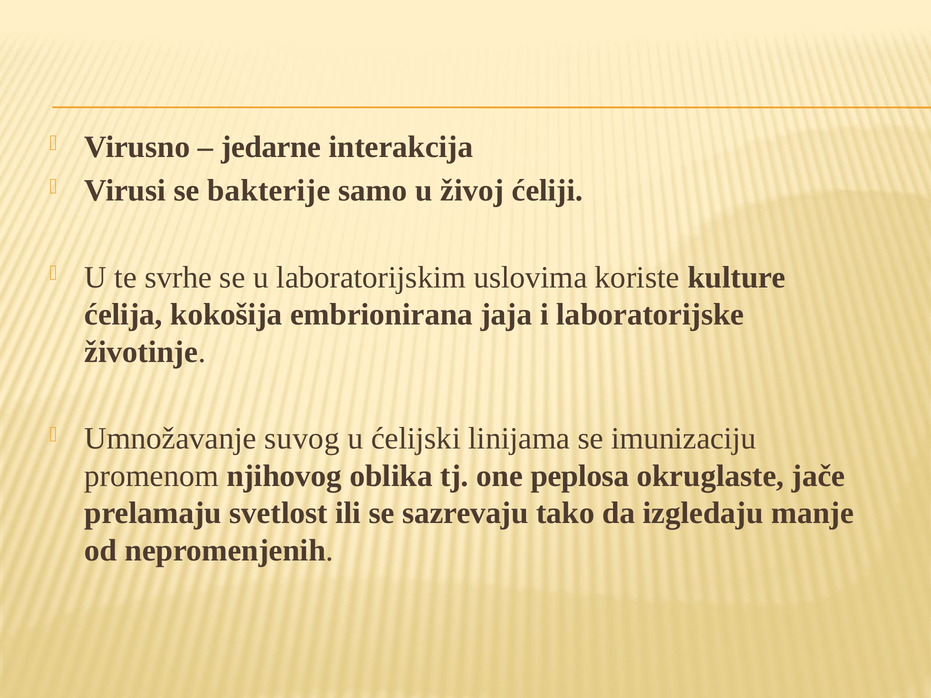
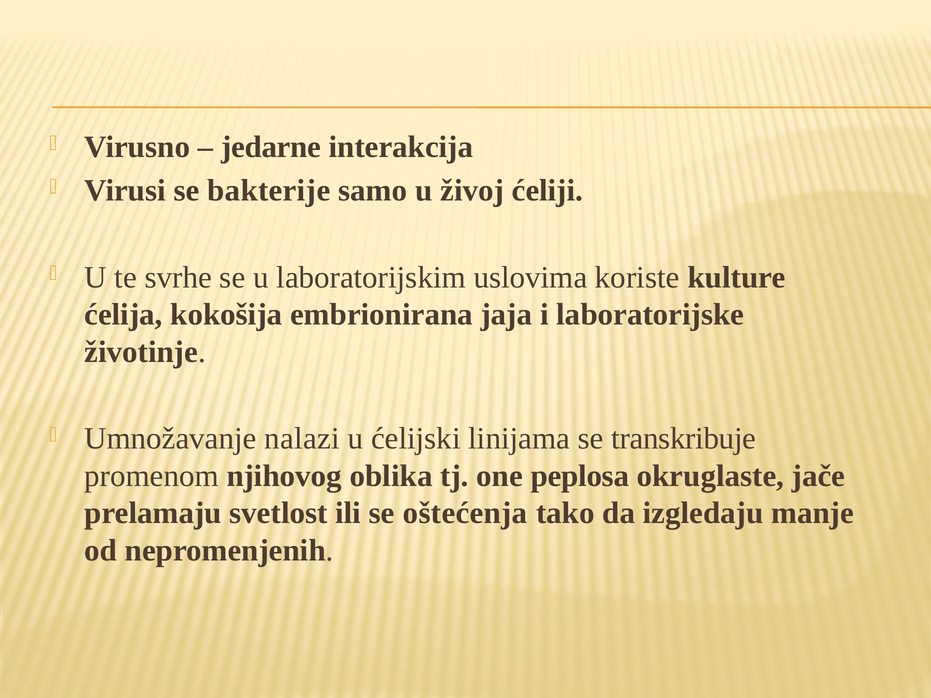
suvog: suvog -> nalazi
imunizaciju: imunizaciju -> transkribuje
sazrevaju: sazrevaju -> oštećenja
